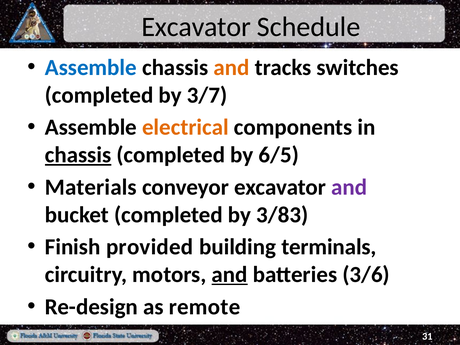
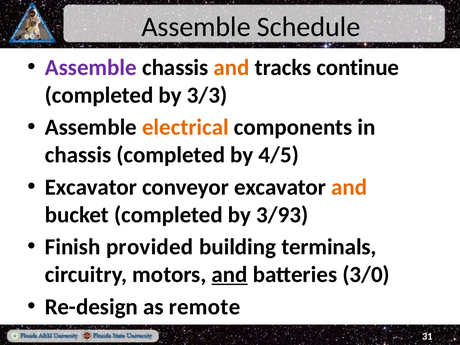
Excavator at (196, 27): Excavator -> Assemble
Assemble at (91, 68) colour: blue -> purple
switches: switches -> continue
3/7: 3/7 -> 3/3
chassis at (78, 155) underline: present -> none
6/5: 6/5 -> 4/5
Materials at (91, 187): Materials -> Excavator
and at (349, 187) colour: purple -> orange
3/83: 3/83 -> 3/93
3/6: 3/6 -> 3/0
